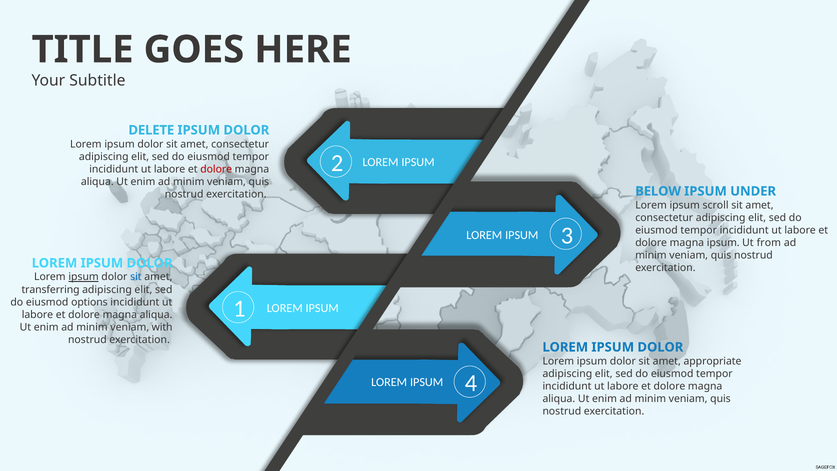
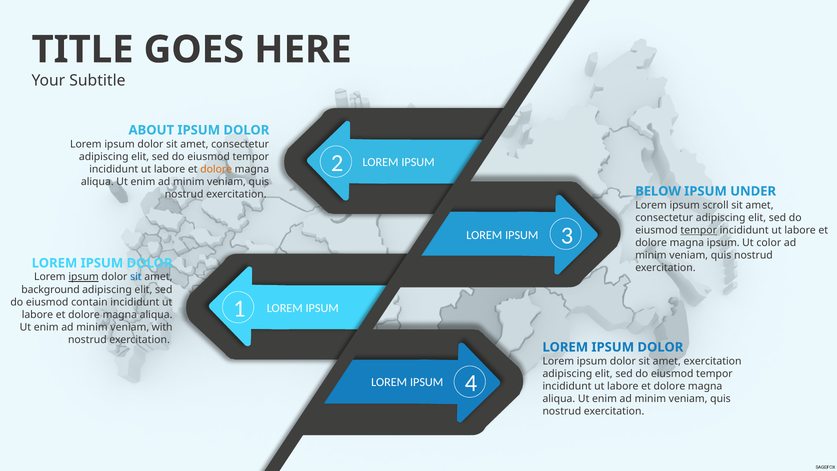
DELETE: DELETE -> ABOUT
dolore at (216, 169) colour: red -> orange
tempor at (699, 230) underline: none -> present
from: from -> color
transferring: transferring -> background
options: options -> contain
amet appropriate: appropriate -> exercitation
